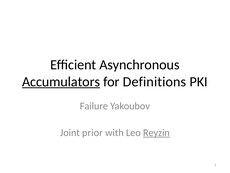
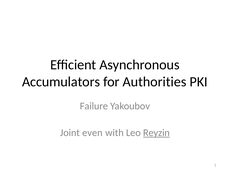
Accumulators underline: present -> none
Definitions: Definitions -> Authorities
prior: prior -> even
